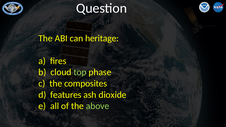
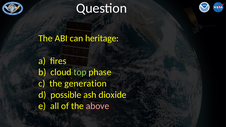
composites: composites -> generation
features: features -> possible
above colour: light green -> pink
